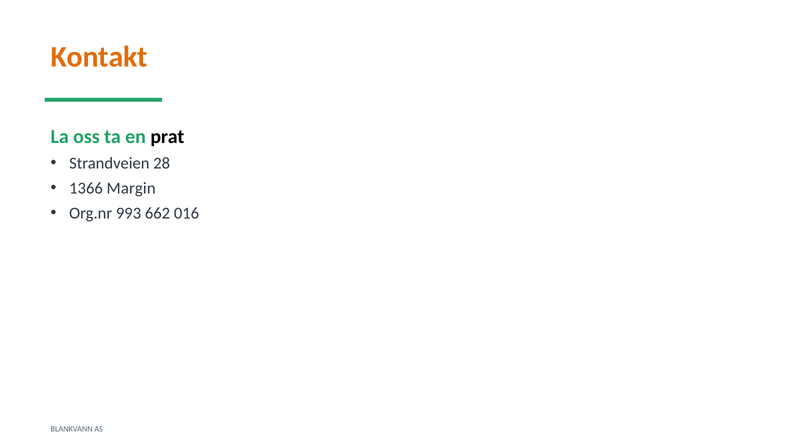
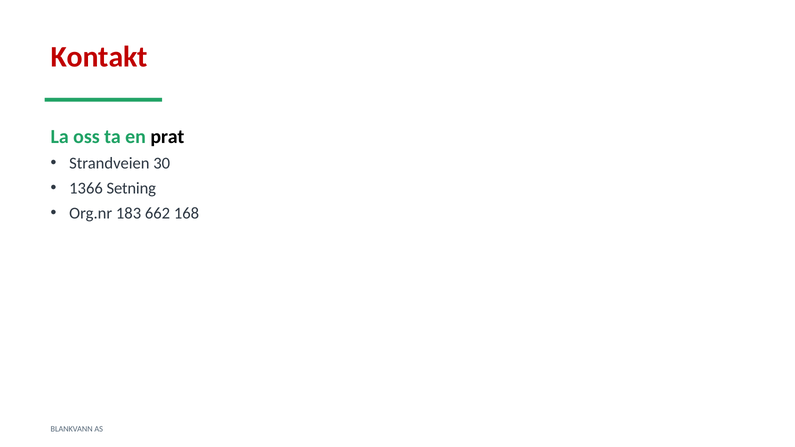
Kontakt colour: orange -> red
28: 28 -> 30
Margin: Margin -> Setning
993: 993 -> 183
016: 016 -> 168
